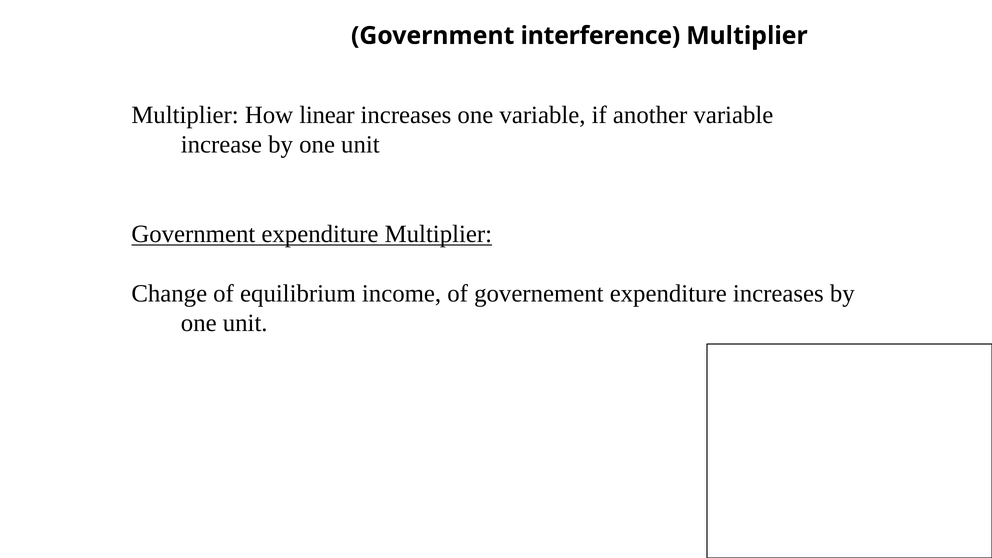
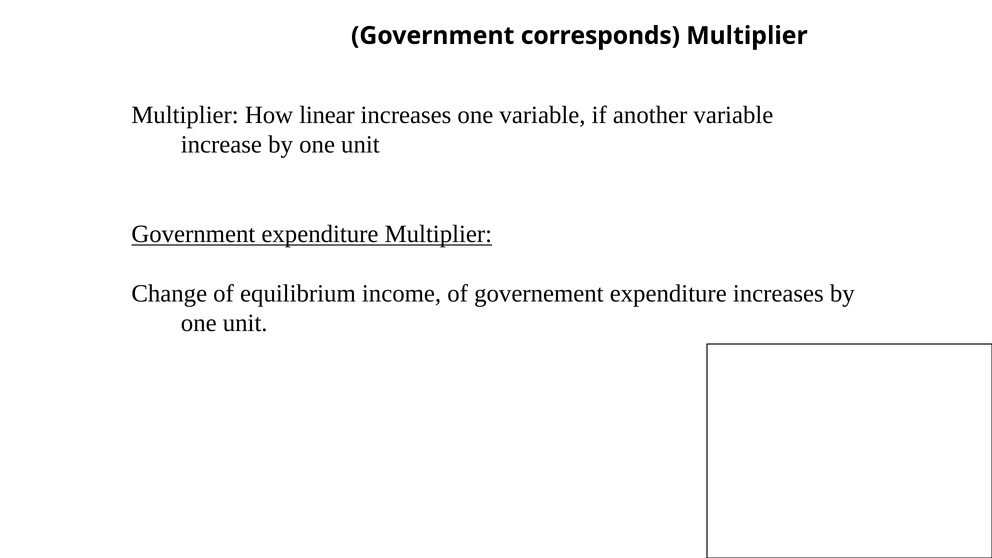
interference: interference -> corresponds
